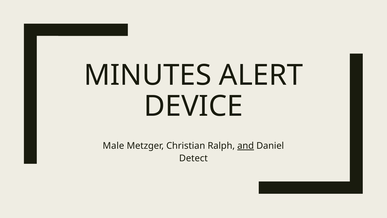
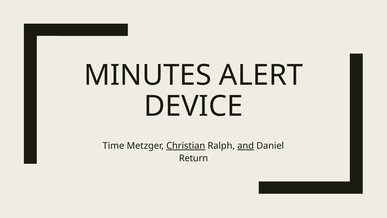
Male: Male -> Time
Christian underline: none -> present
Detect: Detect -> Return
